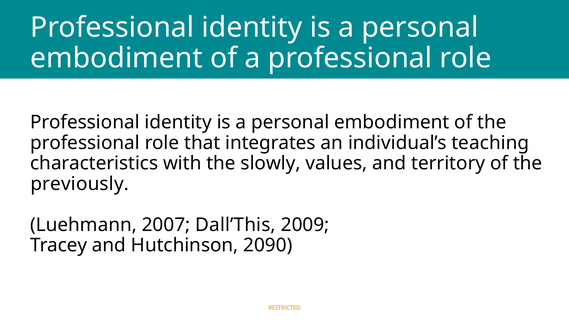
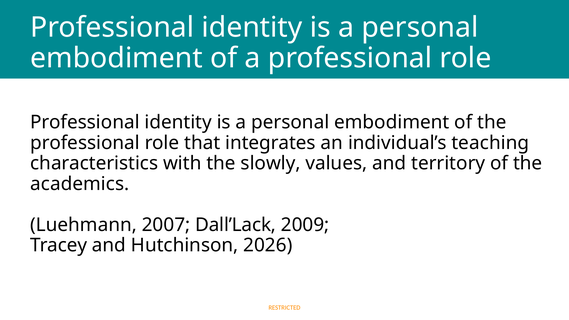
previously: previously -> academics
Dall’This: Dall’This -> Dall’Lack
2090: 2090 -> 2026
